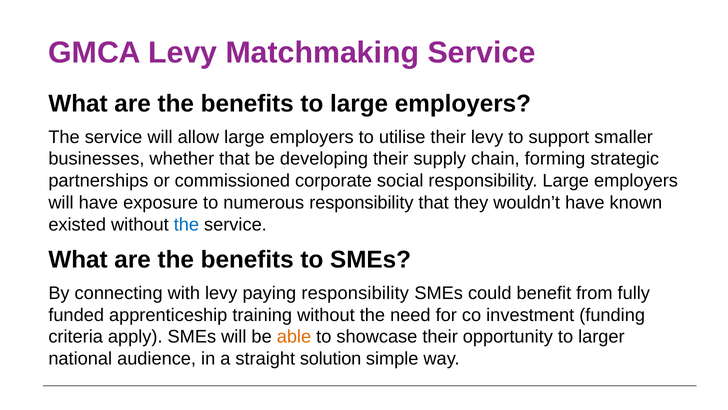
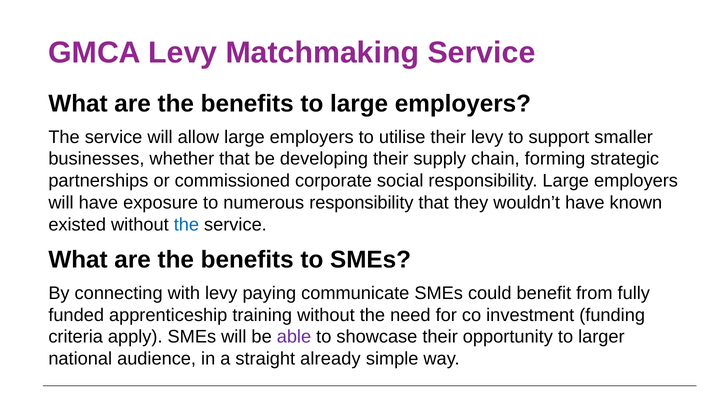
paying responsibility: responsibility -> communicate
able colour: orange -> purple
solution: solution -> already
